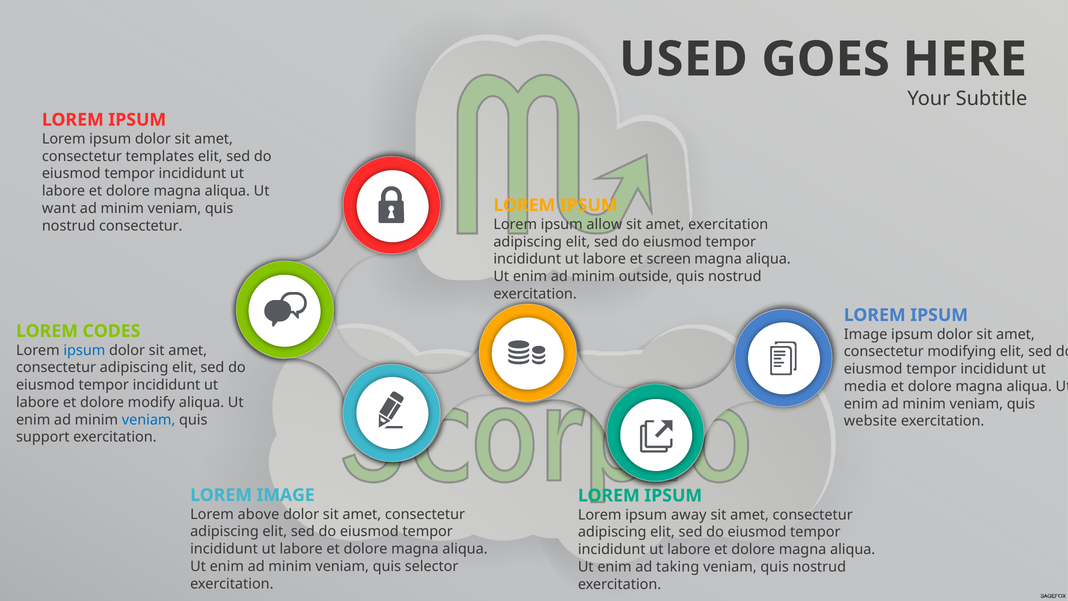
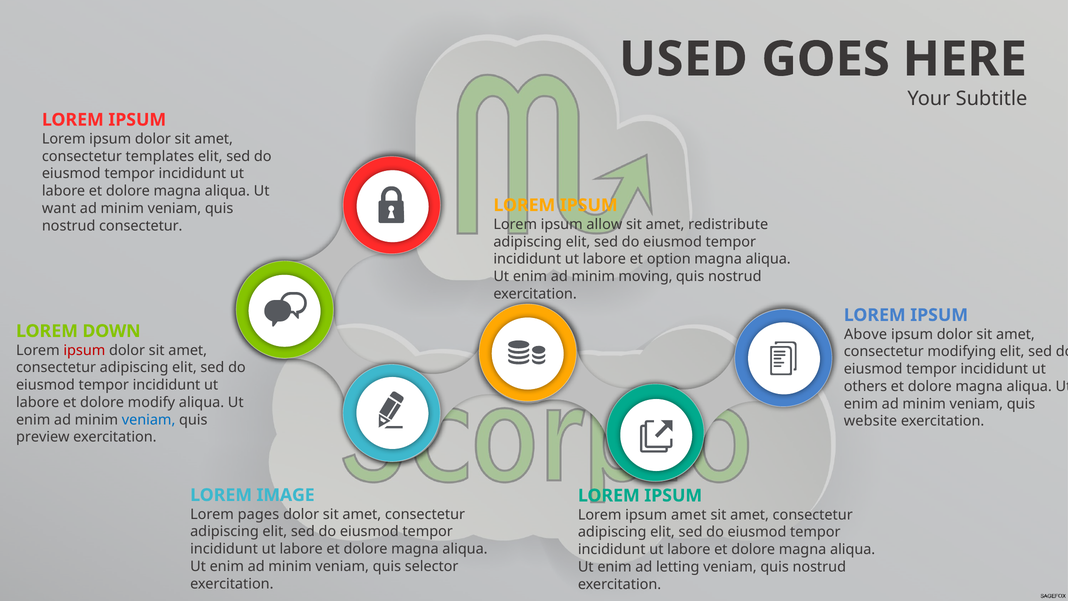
amet exercitation: exercitation -> redistribute
screen: screen -> option
outside: outside -> moving
CODES: CODES -> DOWN
Image at (866, 334): Image -> Above
ipsum at (84, 350) colour: blue -> red
media: media -> others
support: support -> preview
above: above -> pages
ipsum away: away -> amet
taking: taking -> letting
